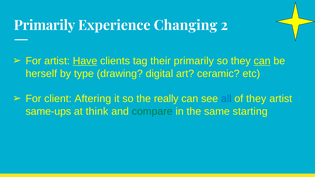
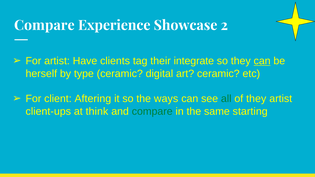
Primarily at (44, 25): Primarily -> Compare
Changing: Changing -> Showcase
Have underline: present -> none
their primarily: primarily -> integrate
type drawing: drawing -> ceramic
really: really -> ways
all colour: blue -> green
same-ups: same-ups -> client-ups
